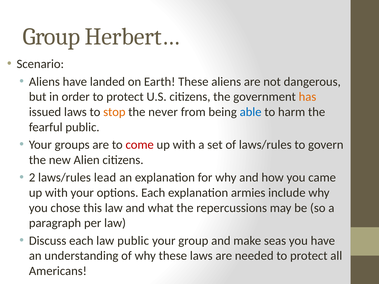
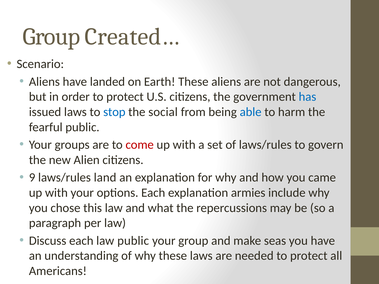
Herbert…: Herbert… -> Created…
has colour: orange -> blue
stop colour: orange -> blue
never: never -> social
2: 2 -> 9
lead: lead -> land
